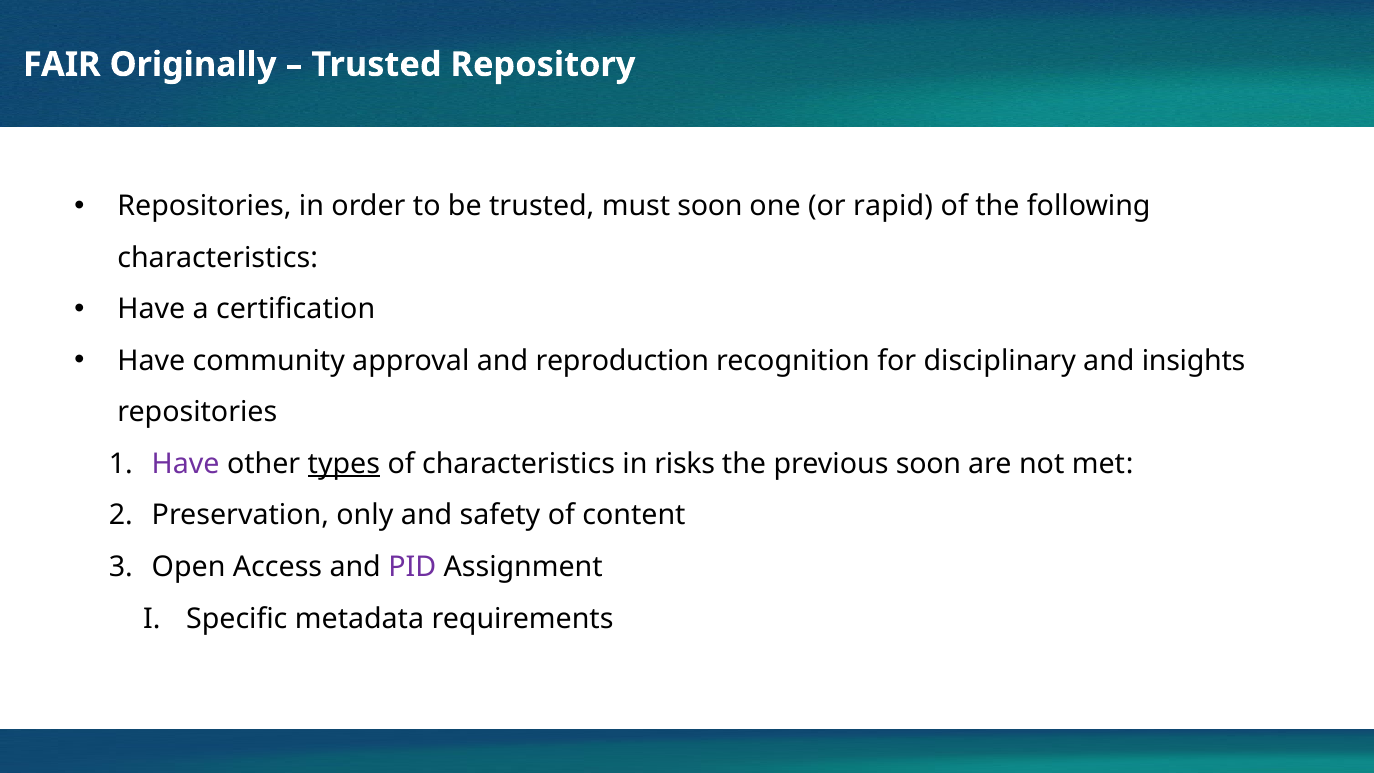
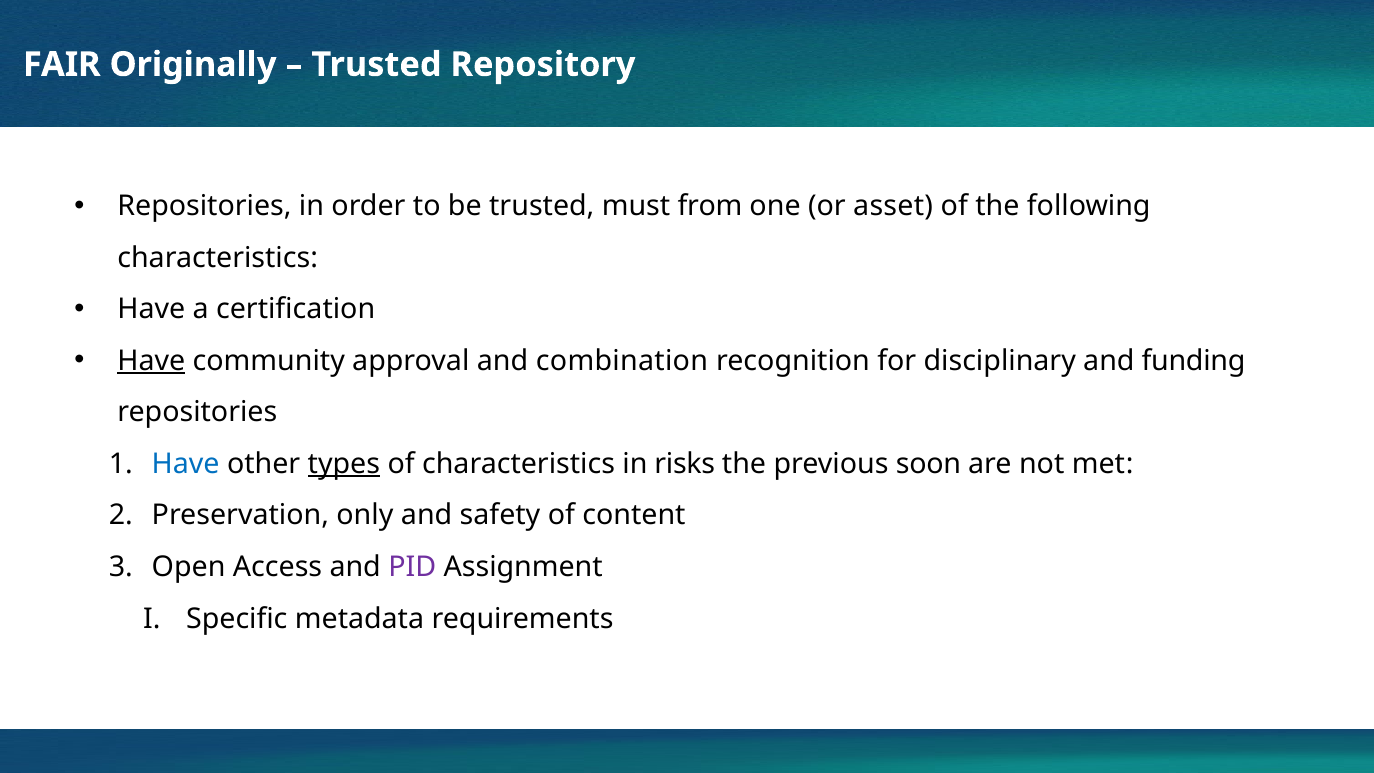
must soon: soon -> from
rapid: rapid -> asset
Have at (151, 361) underline: none -> present
reproduction: reproduction -> combination
insights: insights -> funding
Have at (186, 464) colour: purple -> blue
